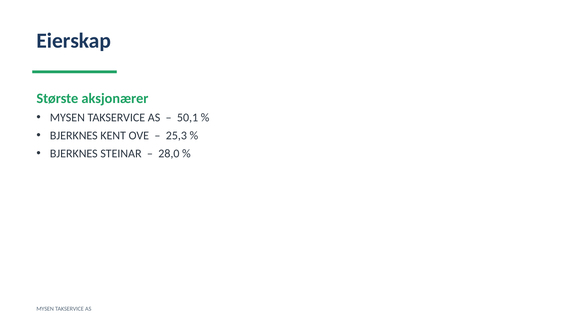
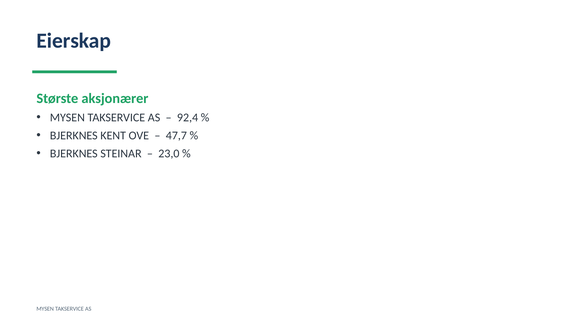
50,1: 50,1 -> 92,4
25,3: 25,3 -> 47,7
28,0: 28,0 -> 23,0
